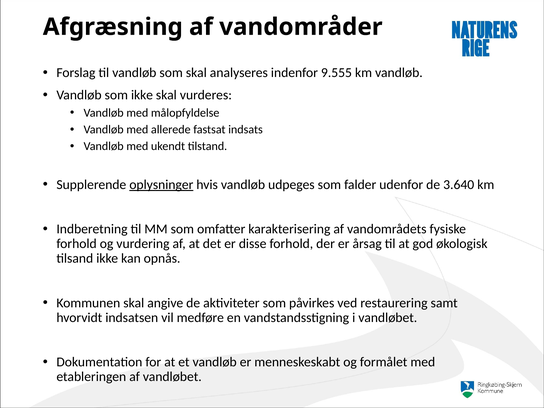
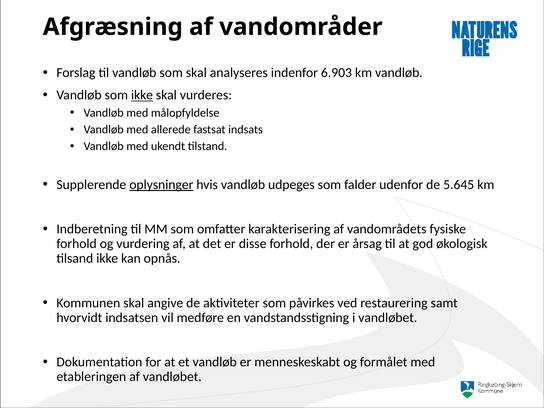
9.555: 9.555 -> 6.903
ikke at (142, 95) underline: none -> present
3.640: 3.640 -> 5.645
